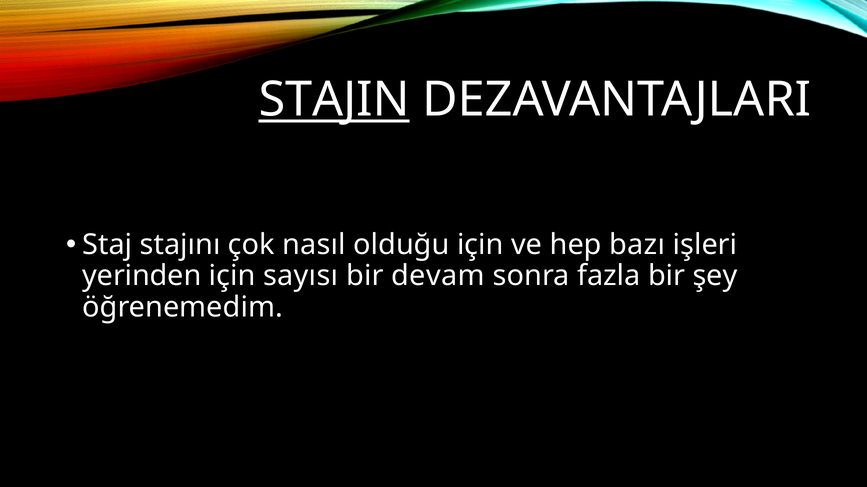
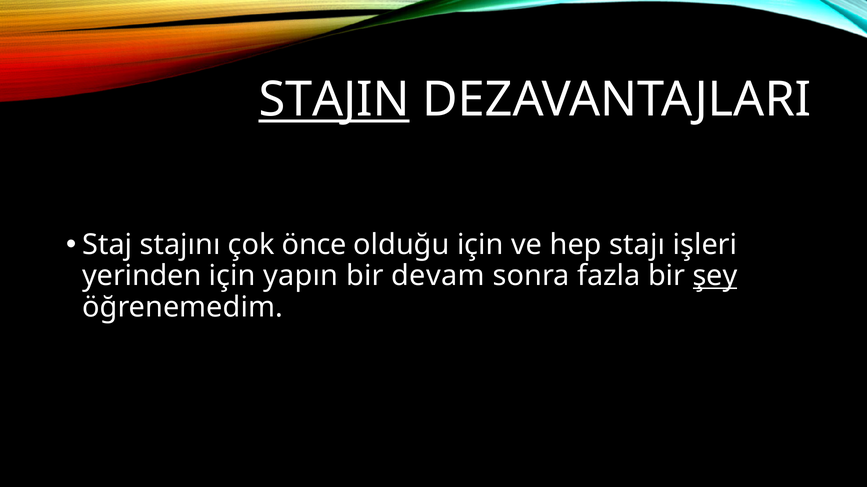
nasıl: nasıl -> önce
bazı: bazı -> stajı
sayısı: sayısı -> yapın
şey underline: none -> present
